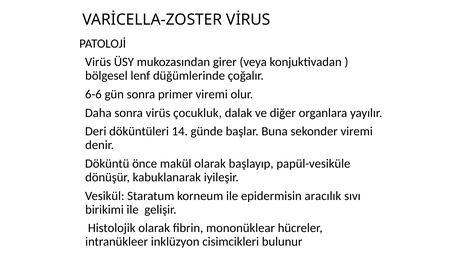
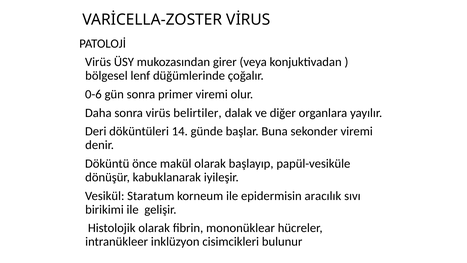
6-6: 6-6 -> 0-6
çocukluk: çocukluk -> belirtiler
